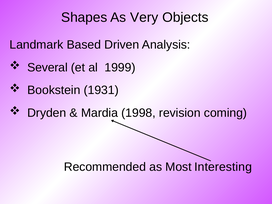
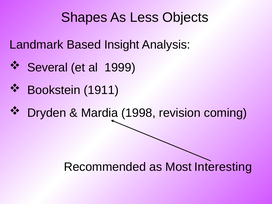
Very: Very -> Less
Driven: Driven -> Insight
1931: 1931 -> 1911
